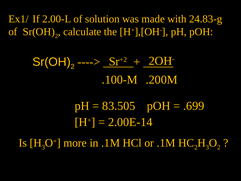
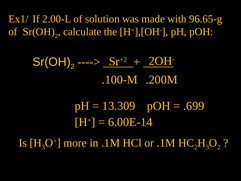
24.83-g: 24.83-g -> 96.65-g
83.505: 83.505 -> 13.309
2.00E-14: 2.00E-14 -> 6.00E-14
